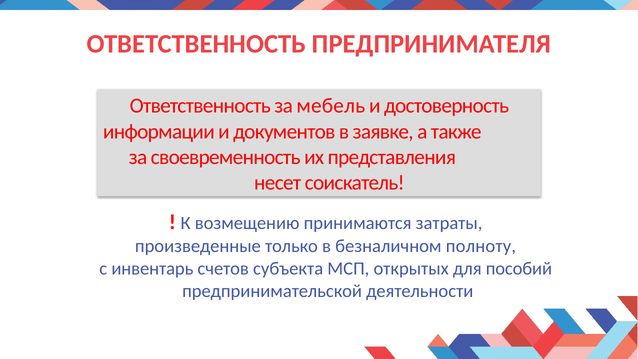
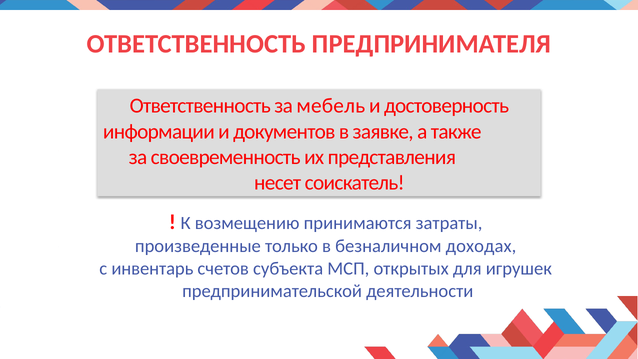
полноту: полноту -> доходах
пособий: пособий -> игрушек
